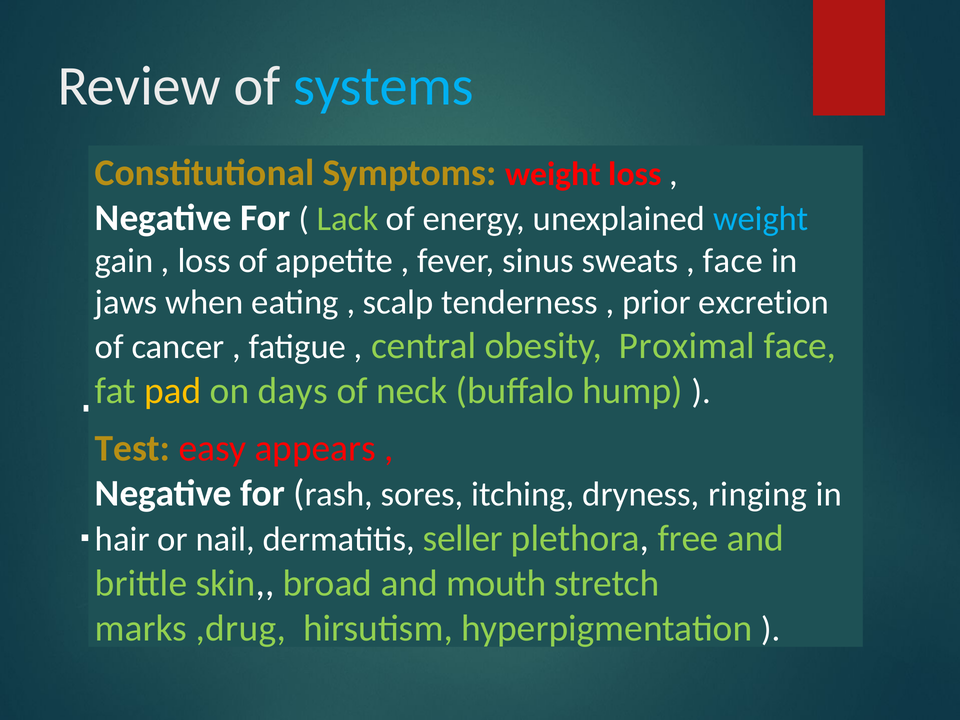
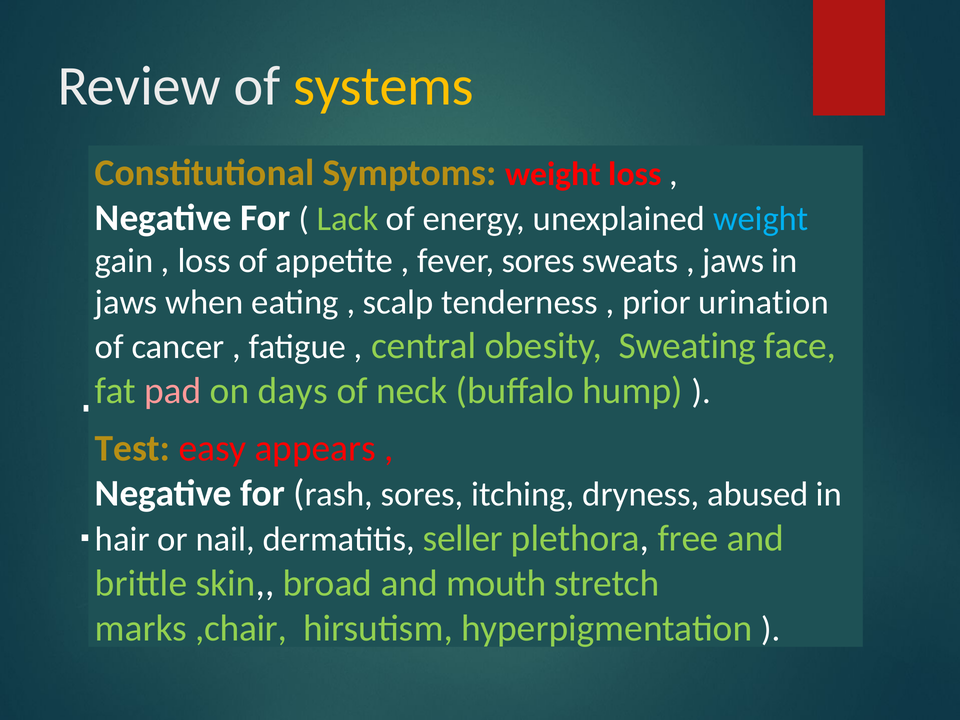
systems colour: light blue -> yellow
fever sinus: sinus -> sores
face at (733, 261): face -> jaws
excretion: excretion -> urination
Proximal: Proximal -> Sweating
pad colour: yellow -> pink
ringing: ringing -> abused
,drug: ,drug -> ,chair
